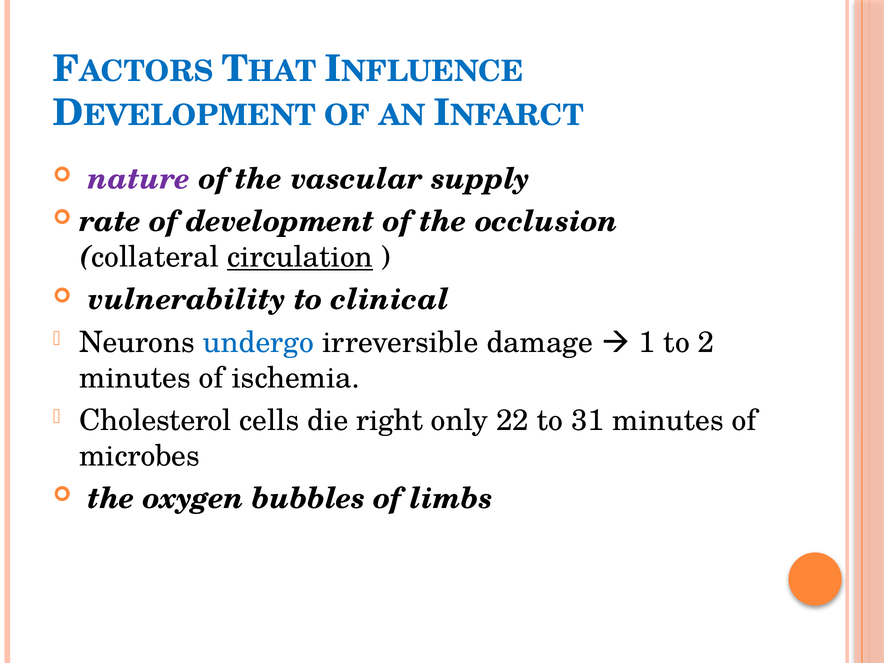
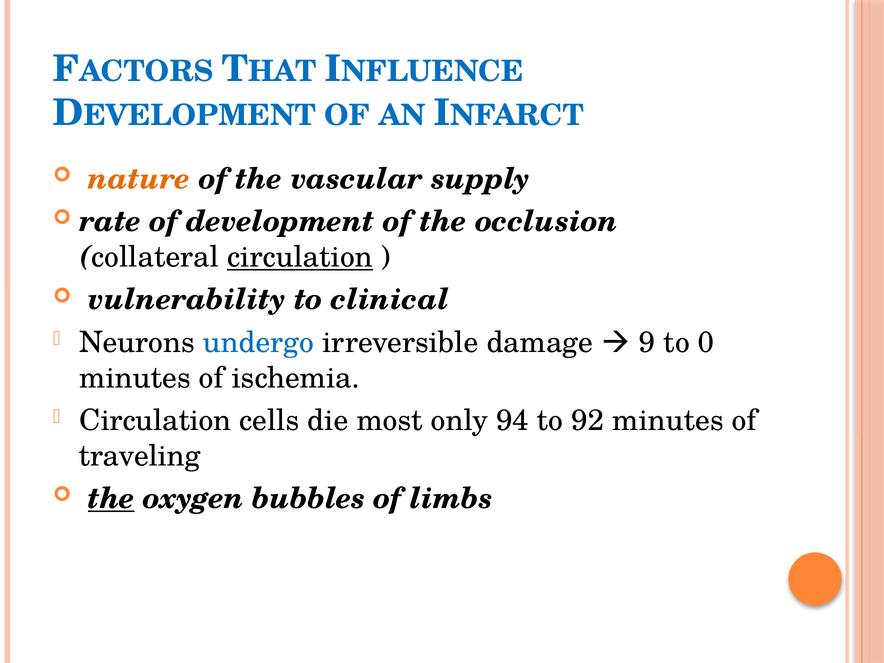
nature colour: purple -> orange
1: 1 -> 9
2: 2 -> 0
Cholesterol at (155, 421): Cholesterol -> Circulation
right: right -> most
22: 22 -> 94
31: 31 -> 92
microbes: microbes -> traveling
the at (111, 499) underline: none -> present
